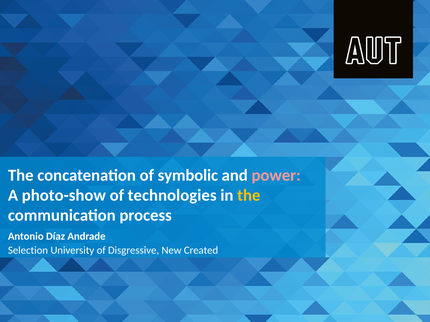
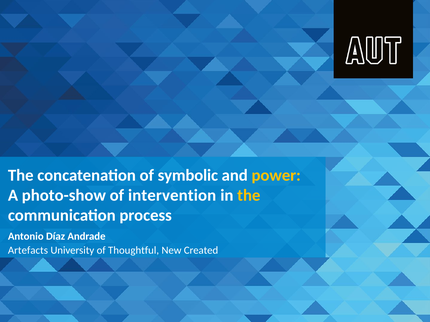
power colour: pink -> yellow
technologies: technologies -> intervention
Selection: Selection -> Artefacts
Disgressive: Disgressive -> Thoughtful
